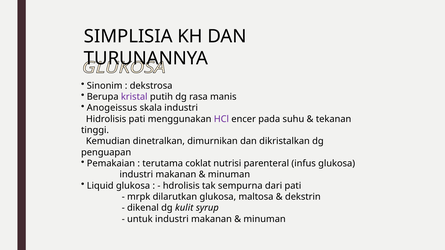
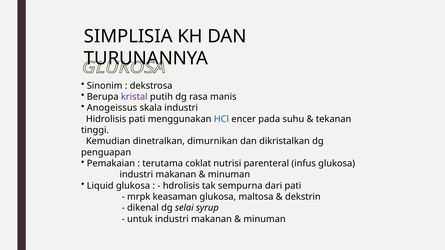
HCl colour: purple -> blue
dilarutkan: dilarutkan -> keasaman
kulit: kulit -> selai
